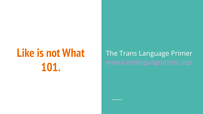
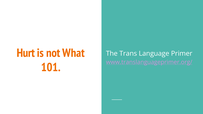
Like: Like -> Hurt
